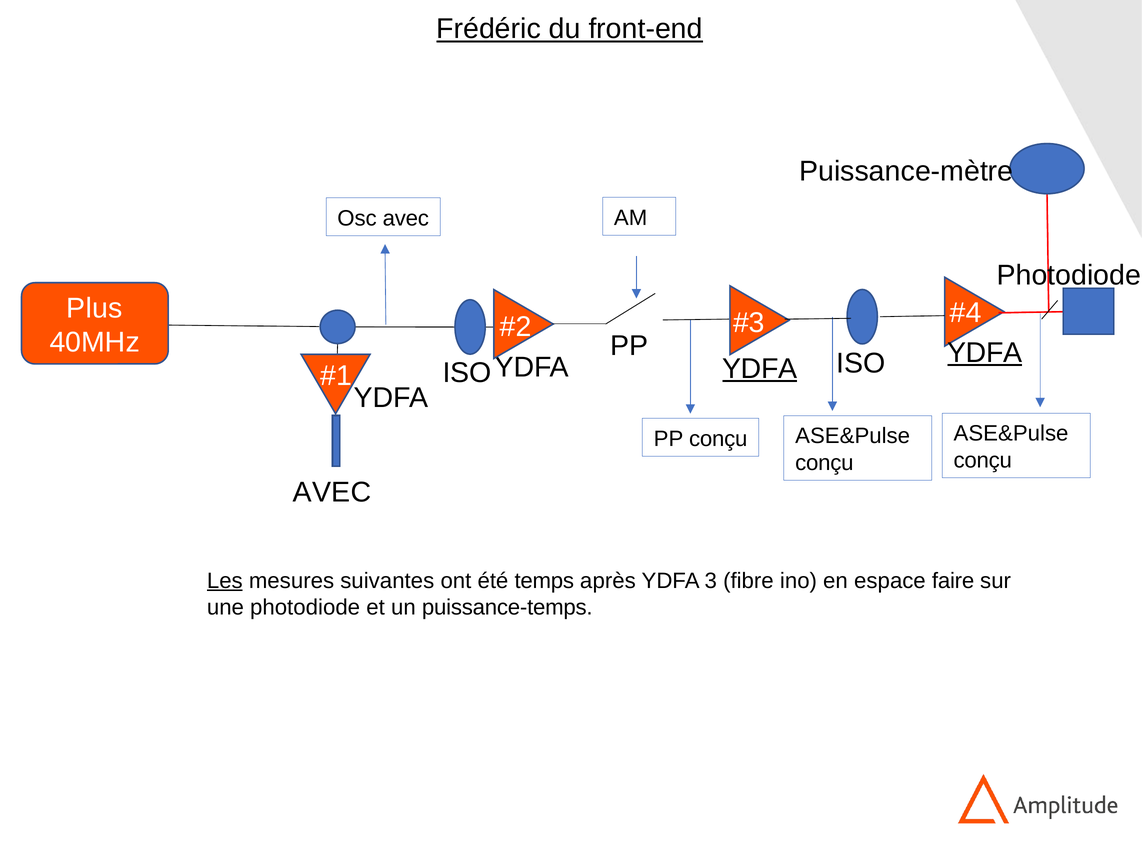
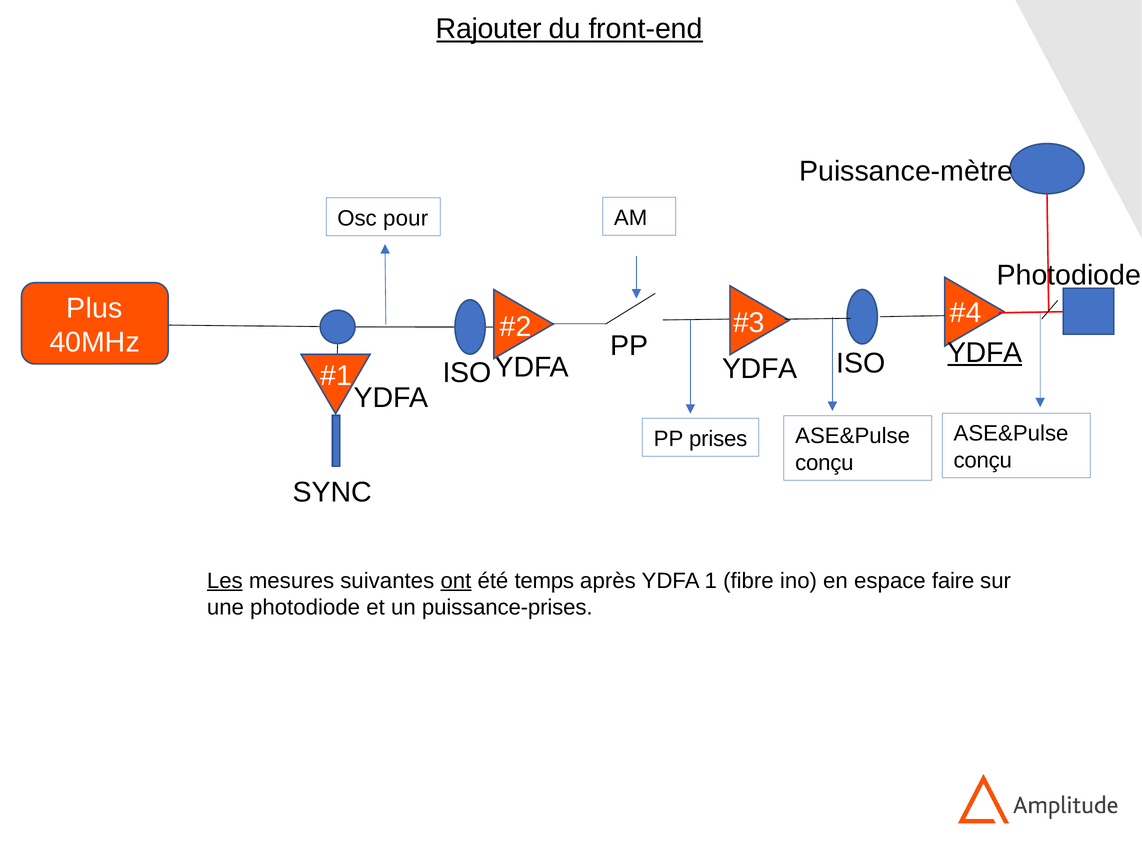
Frédéric: Frédéric -> Rajouter
Osc avec: avec -> pour
YDFA at (760, 369) underline: present -> none
PP conçu: conçu -> prises
AVEC at (332, 492): AVEC -> SYNC
ont underline: none -> present
3: 3 -> 1
puissance-temps: puissance-temps -> puissance-prises
